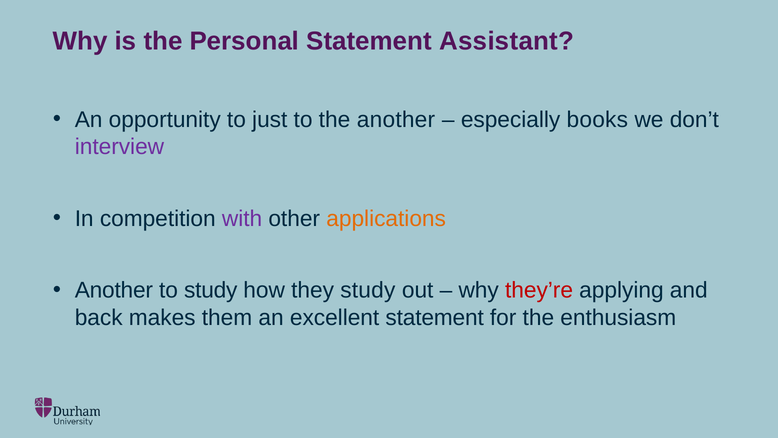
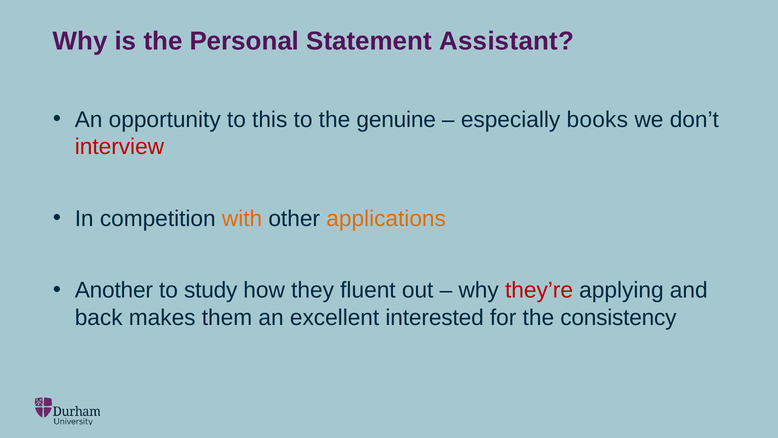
just: just -> this
the another: another -> genuine
interview colour: purple -> red
with colour: purple -> orange
they study: study -> fluent
excellent statement: statement -> interested
enthusiasm: enthusiasm -> consistency
